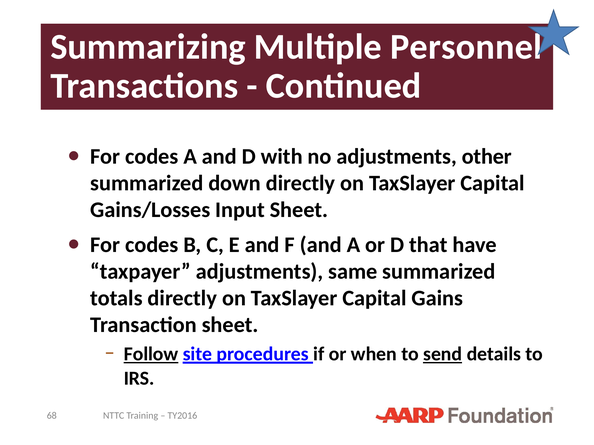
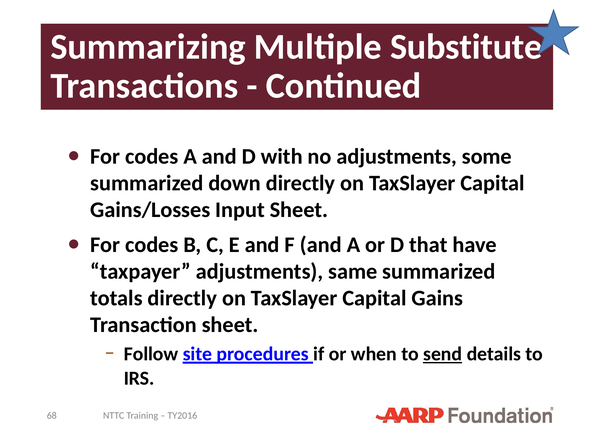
Personnel: Personnel -> Substitute
other: other -> some
Follow underline: present -> none
